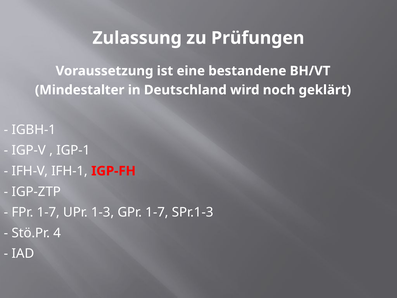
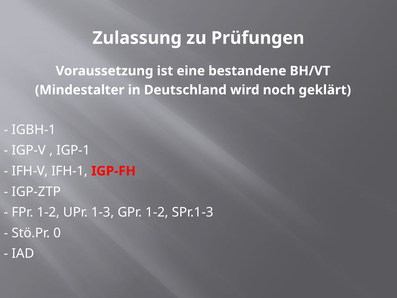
FPr 1-7: 1-7 -> 1-2
GPr 1-7: 1-7 -> 1-2
4: 4 -> 0
